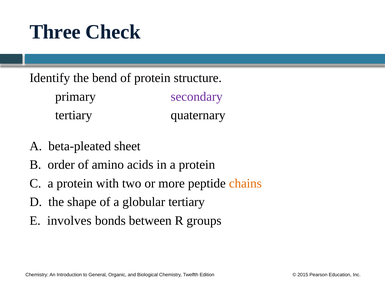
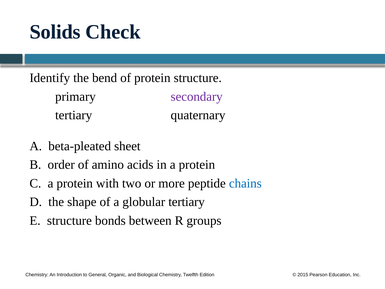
Three: Three -> Solids
chains colour: orange -> blue
E involves: involves -> structure
